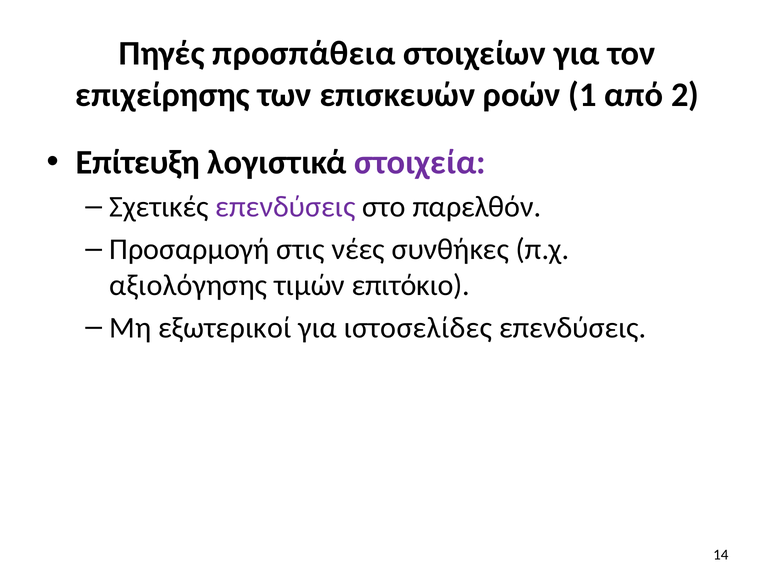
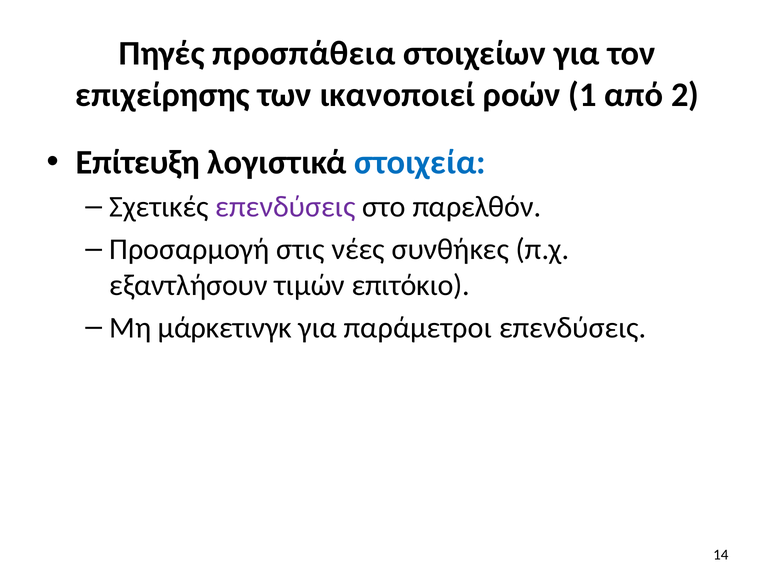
επισκευών: επισκευών -> ικανοποιεί
στοιχεία colour: purple -> blue
αξιολόγησης: αξιολόγησης -> εξαντλήσουν
εξωτερικοί: εξωτερικοί -> μάρκετινγκ
ιστοσελίδες: ιστοσελίδες -> παράμετροι
